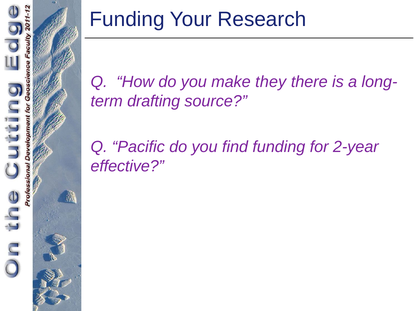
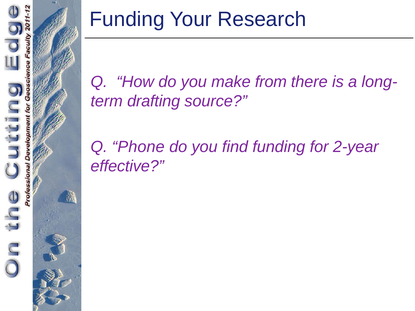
they: they -> from
Pacific: Pacific -> Phone
